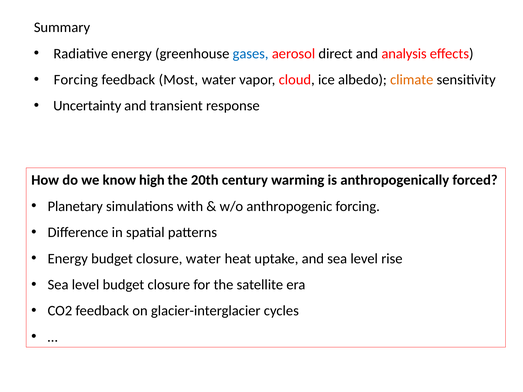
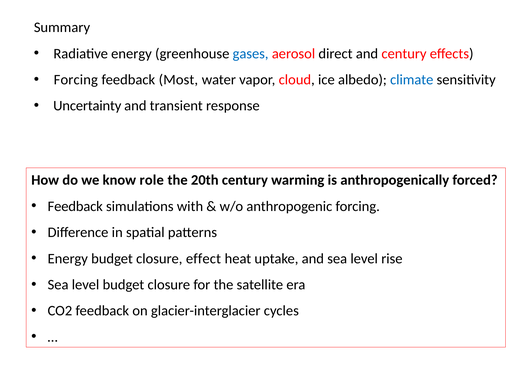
and analysis: analysis -> century
climate colour: orange -> blue
high: high -> role
Planetary at (75, 206): Planetary -> Feedback
closure water: water -> effect
